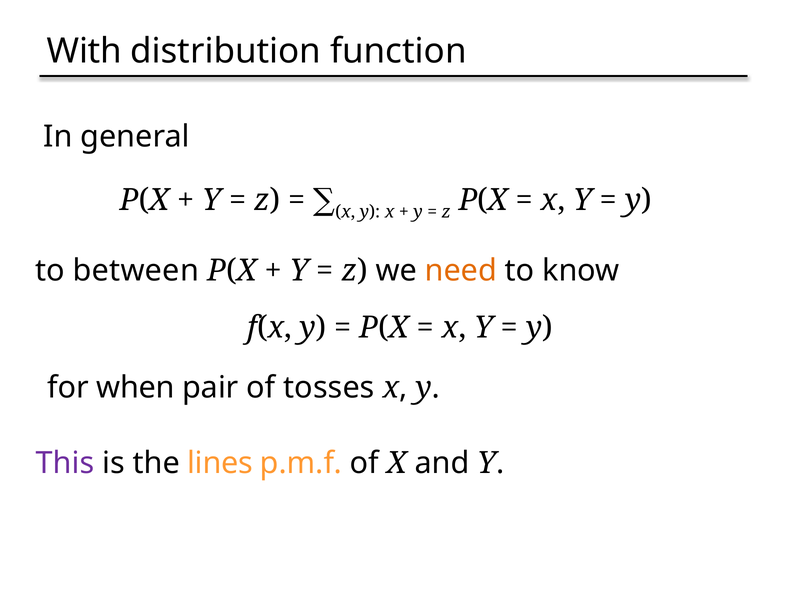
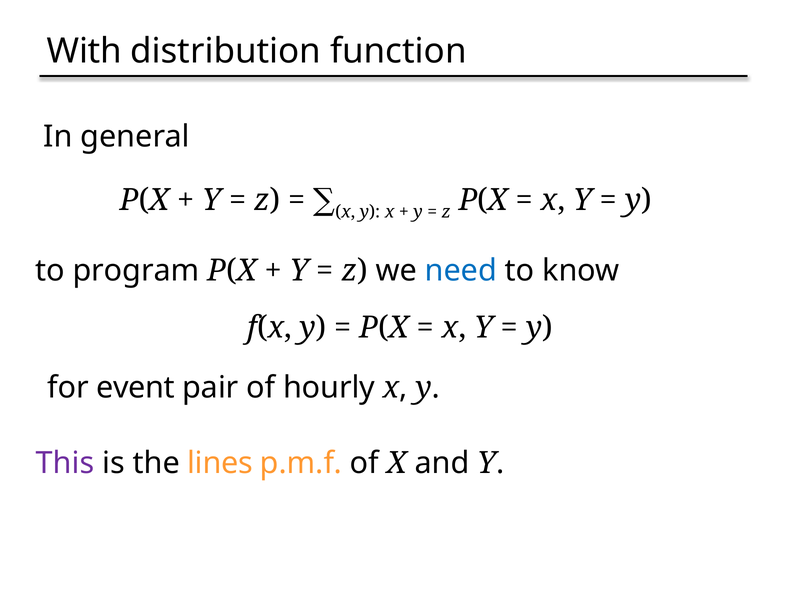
between: between -> program
need colour: orange -> blue
when: when -> event
tosses: tosses -> hourly
